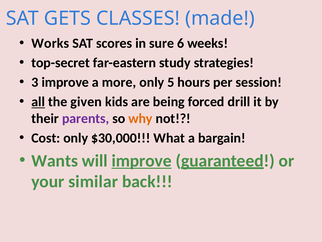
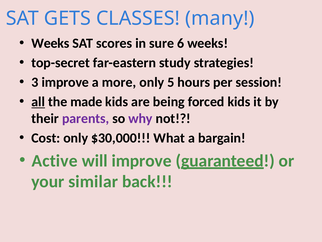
made: made -> many
Works at (50, 43): Works -> Weeks
given: given -> made
forced drill: drill -> kids
why colour: orange -> purple
Wants: Wants -> Active
improve at (142, 160) underline: present -> none
